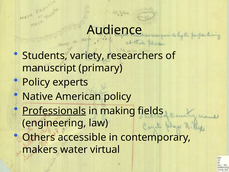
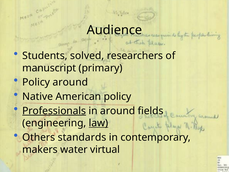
variety: variety -> solved
Policy experts: experts -> around
in making: making -> around
law underline: none -> present
accessible: accessible -> standards
